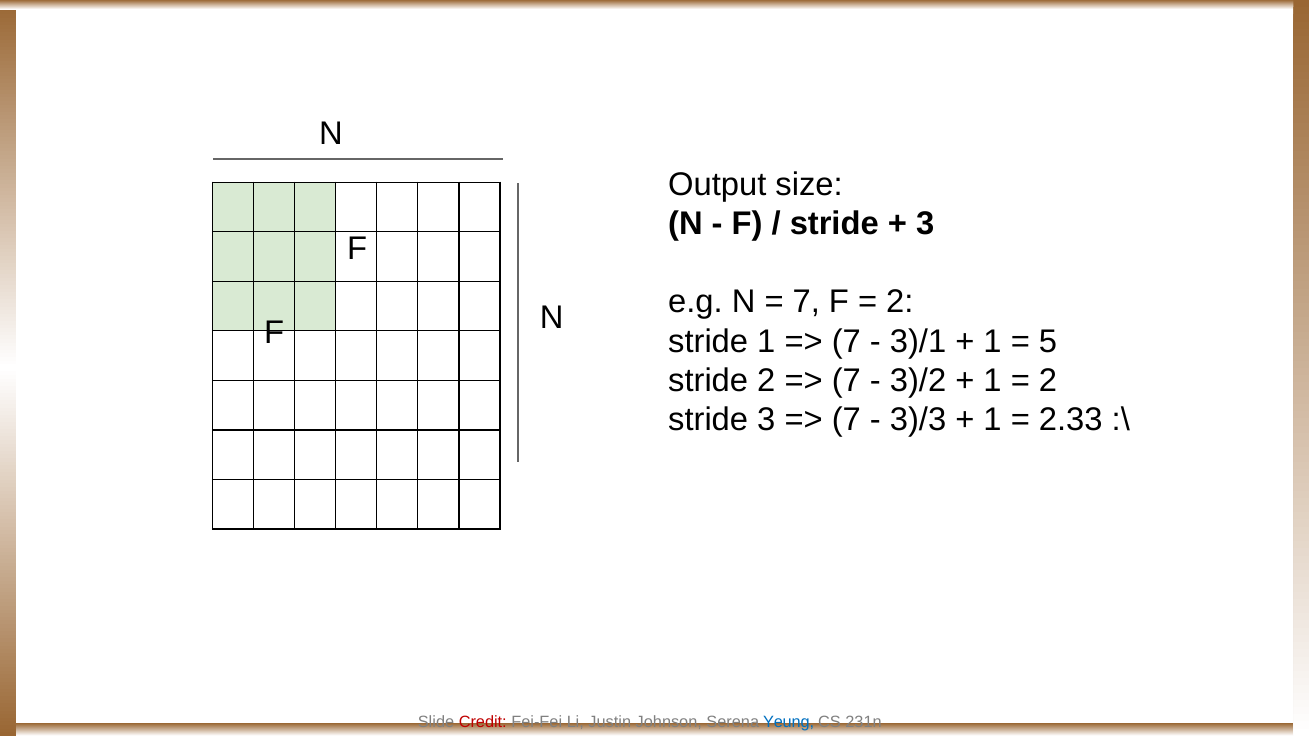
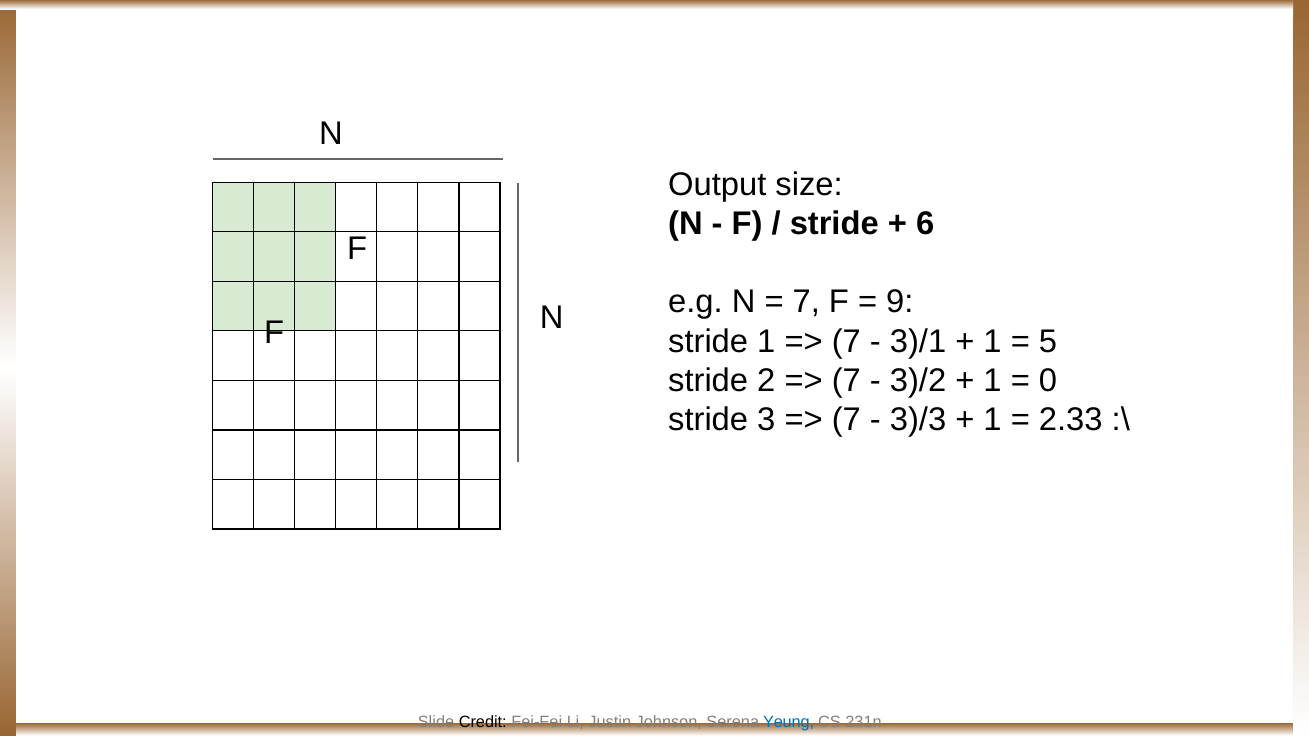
3 at (925, 224): 3 -> 6
2 at (900, 302): 2 -> 9
2 at (1048, 381): 2 -> 0
Credit colour: red -> black
